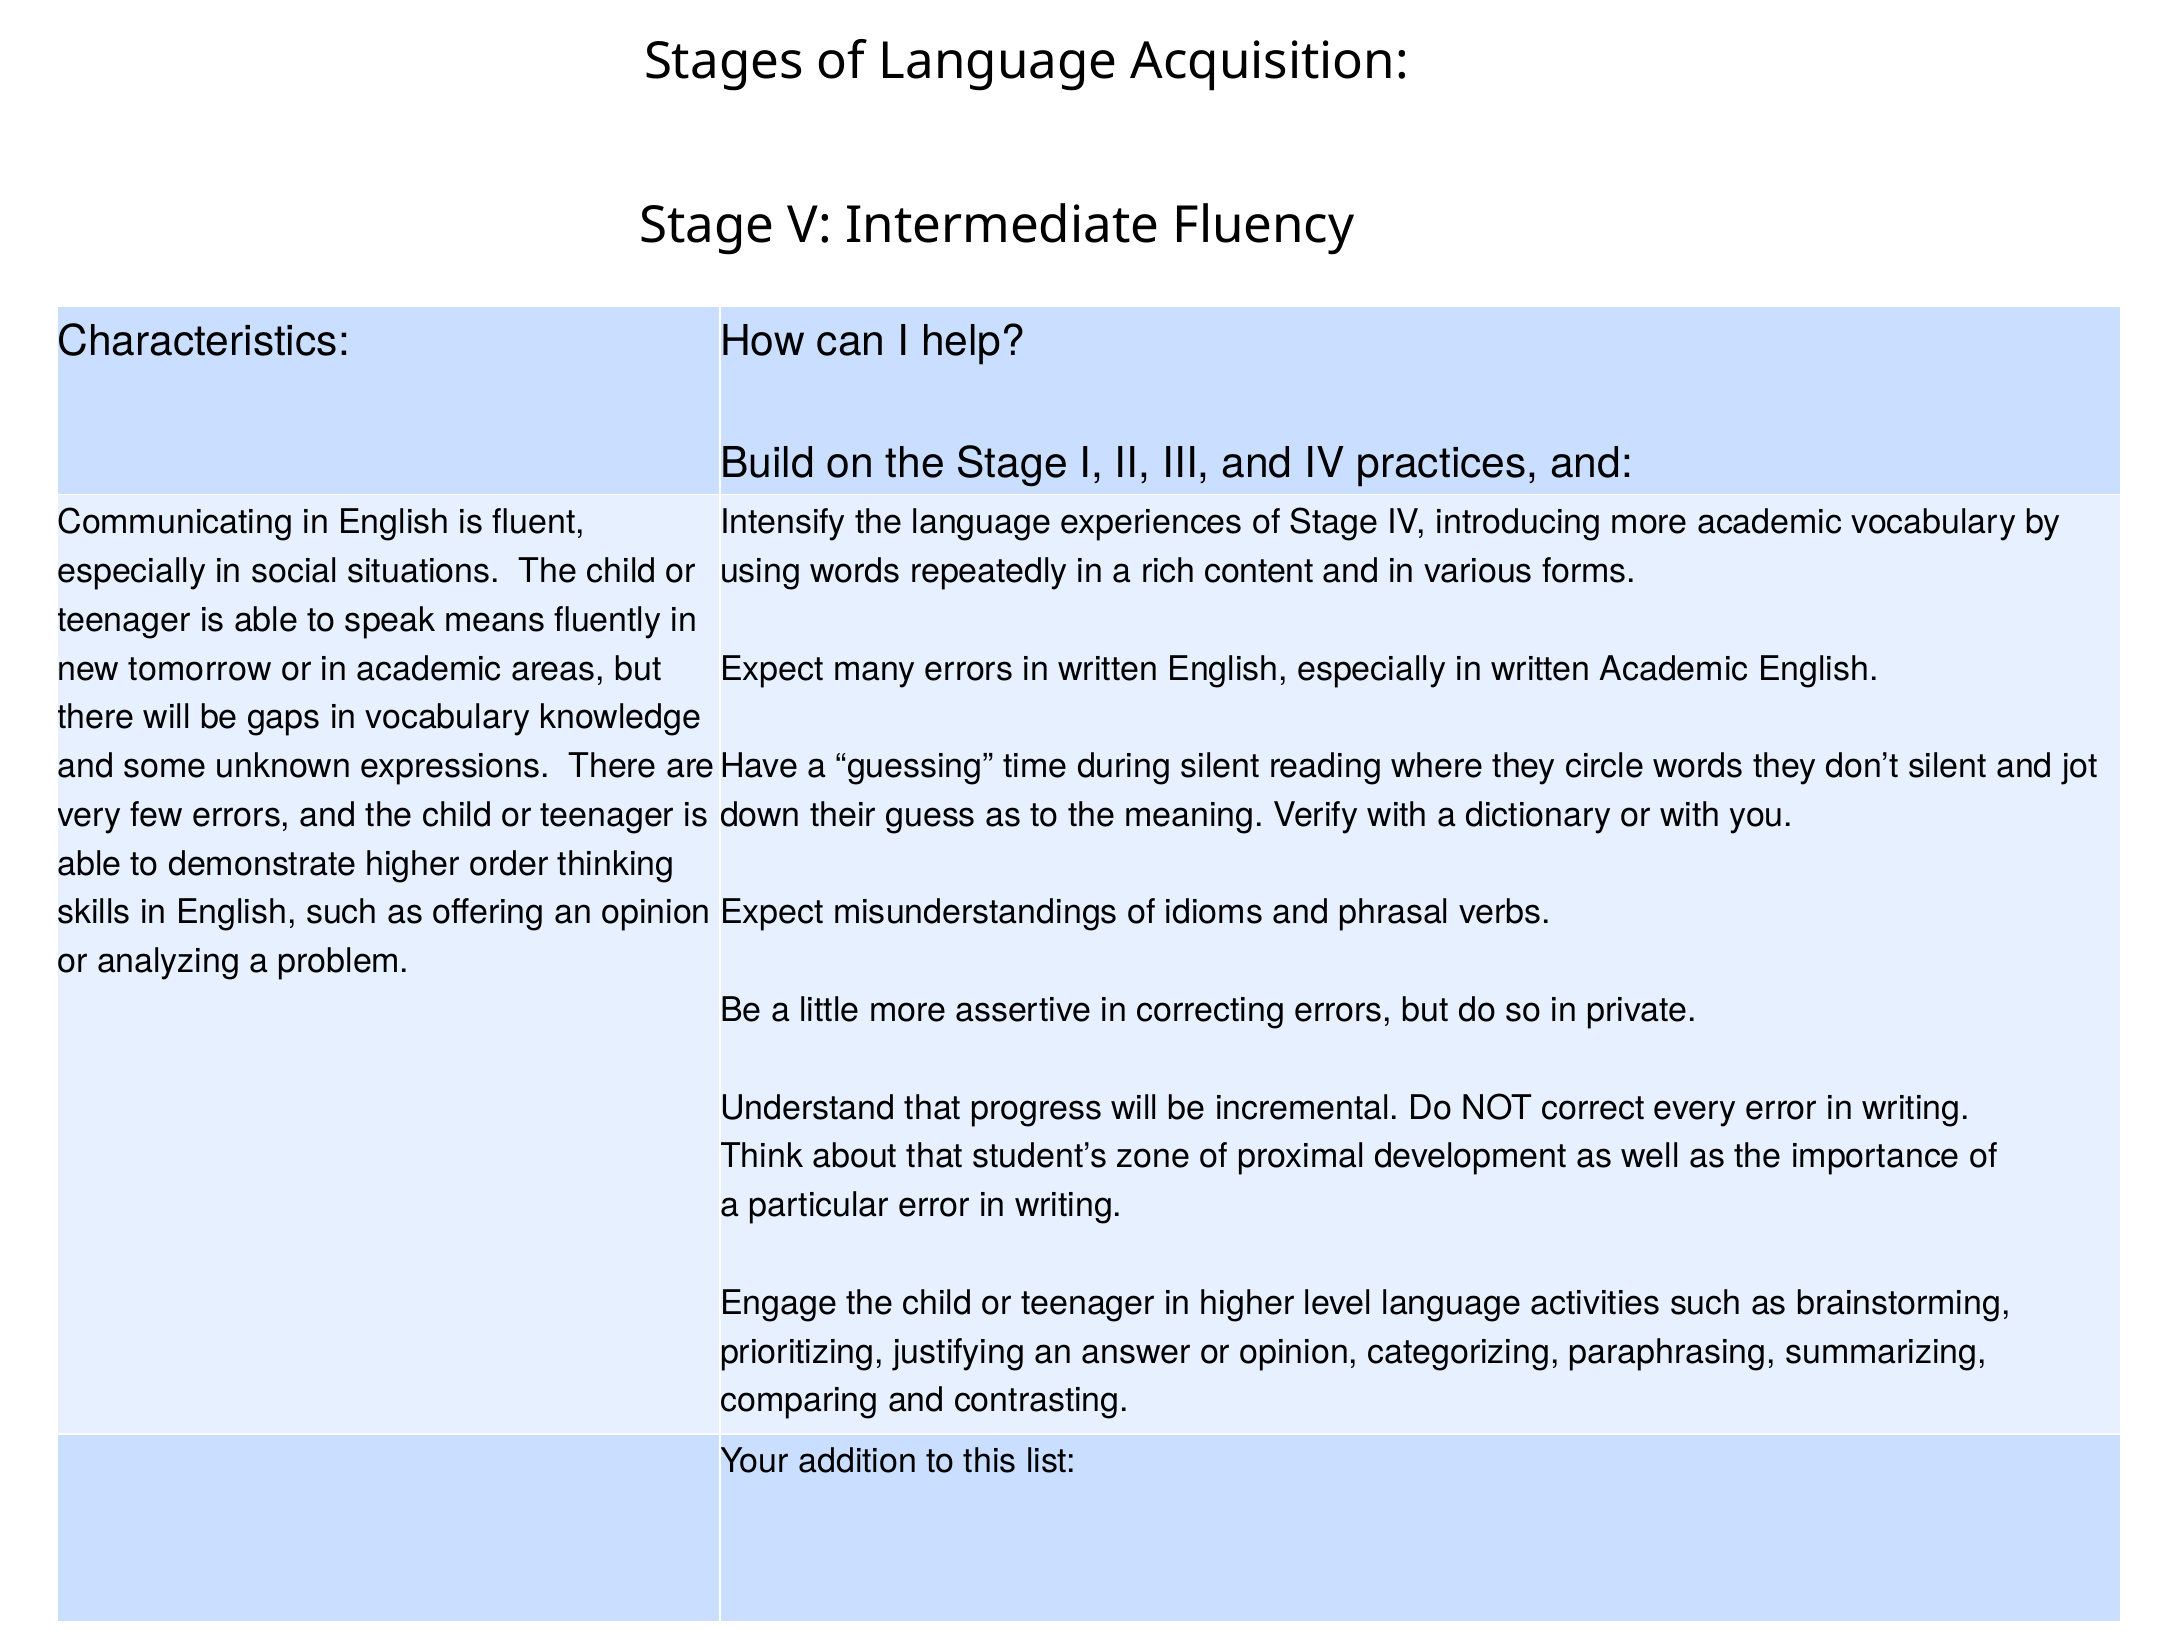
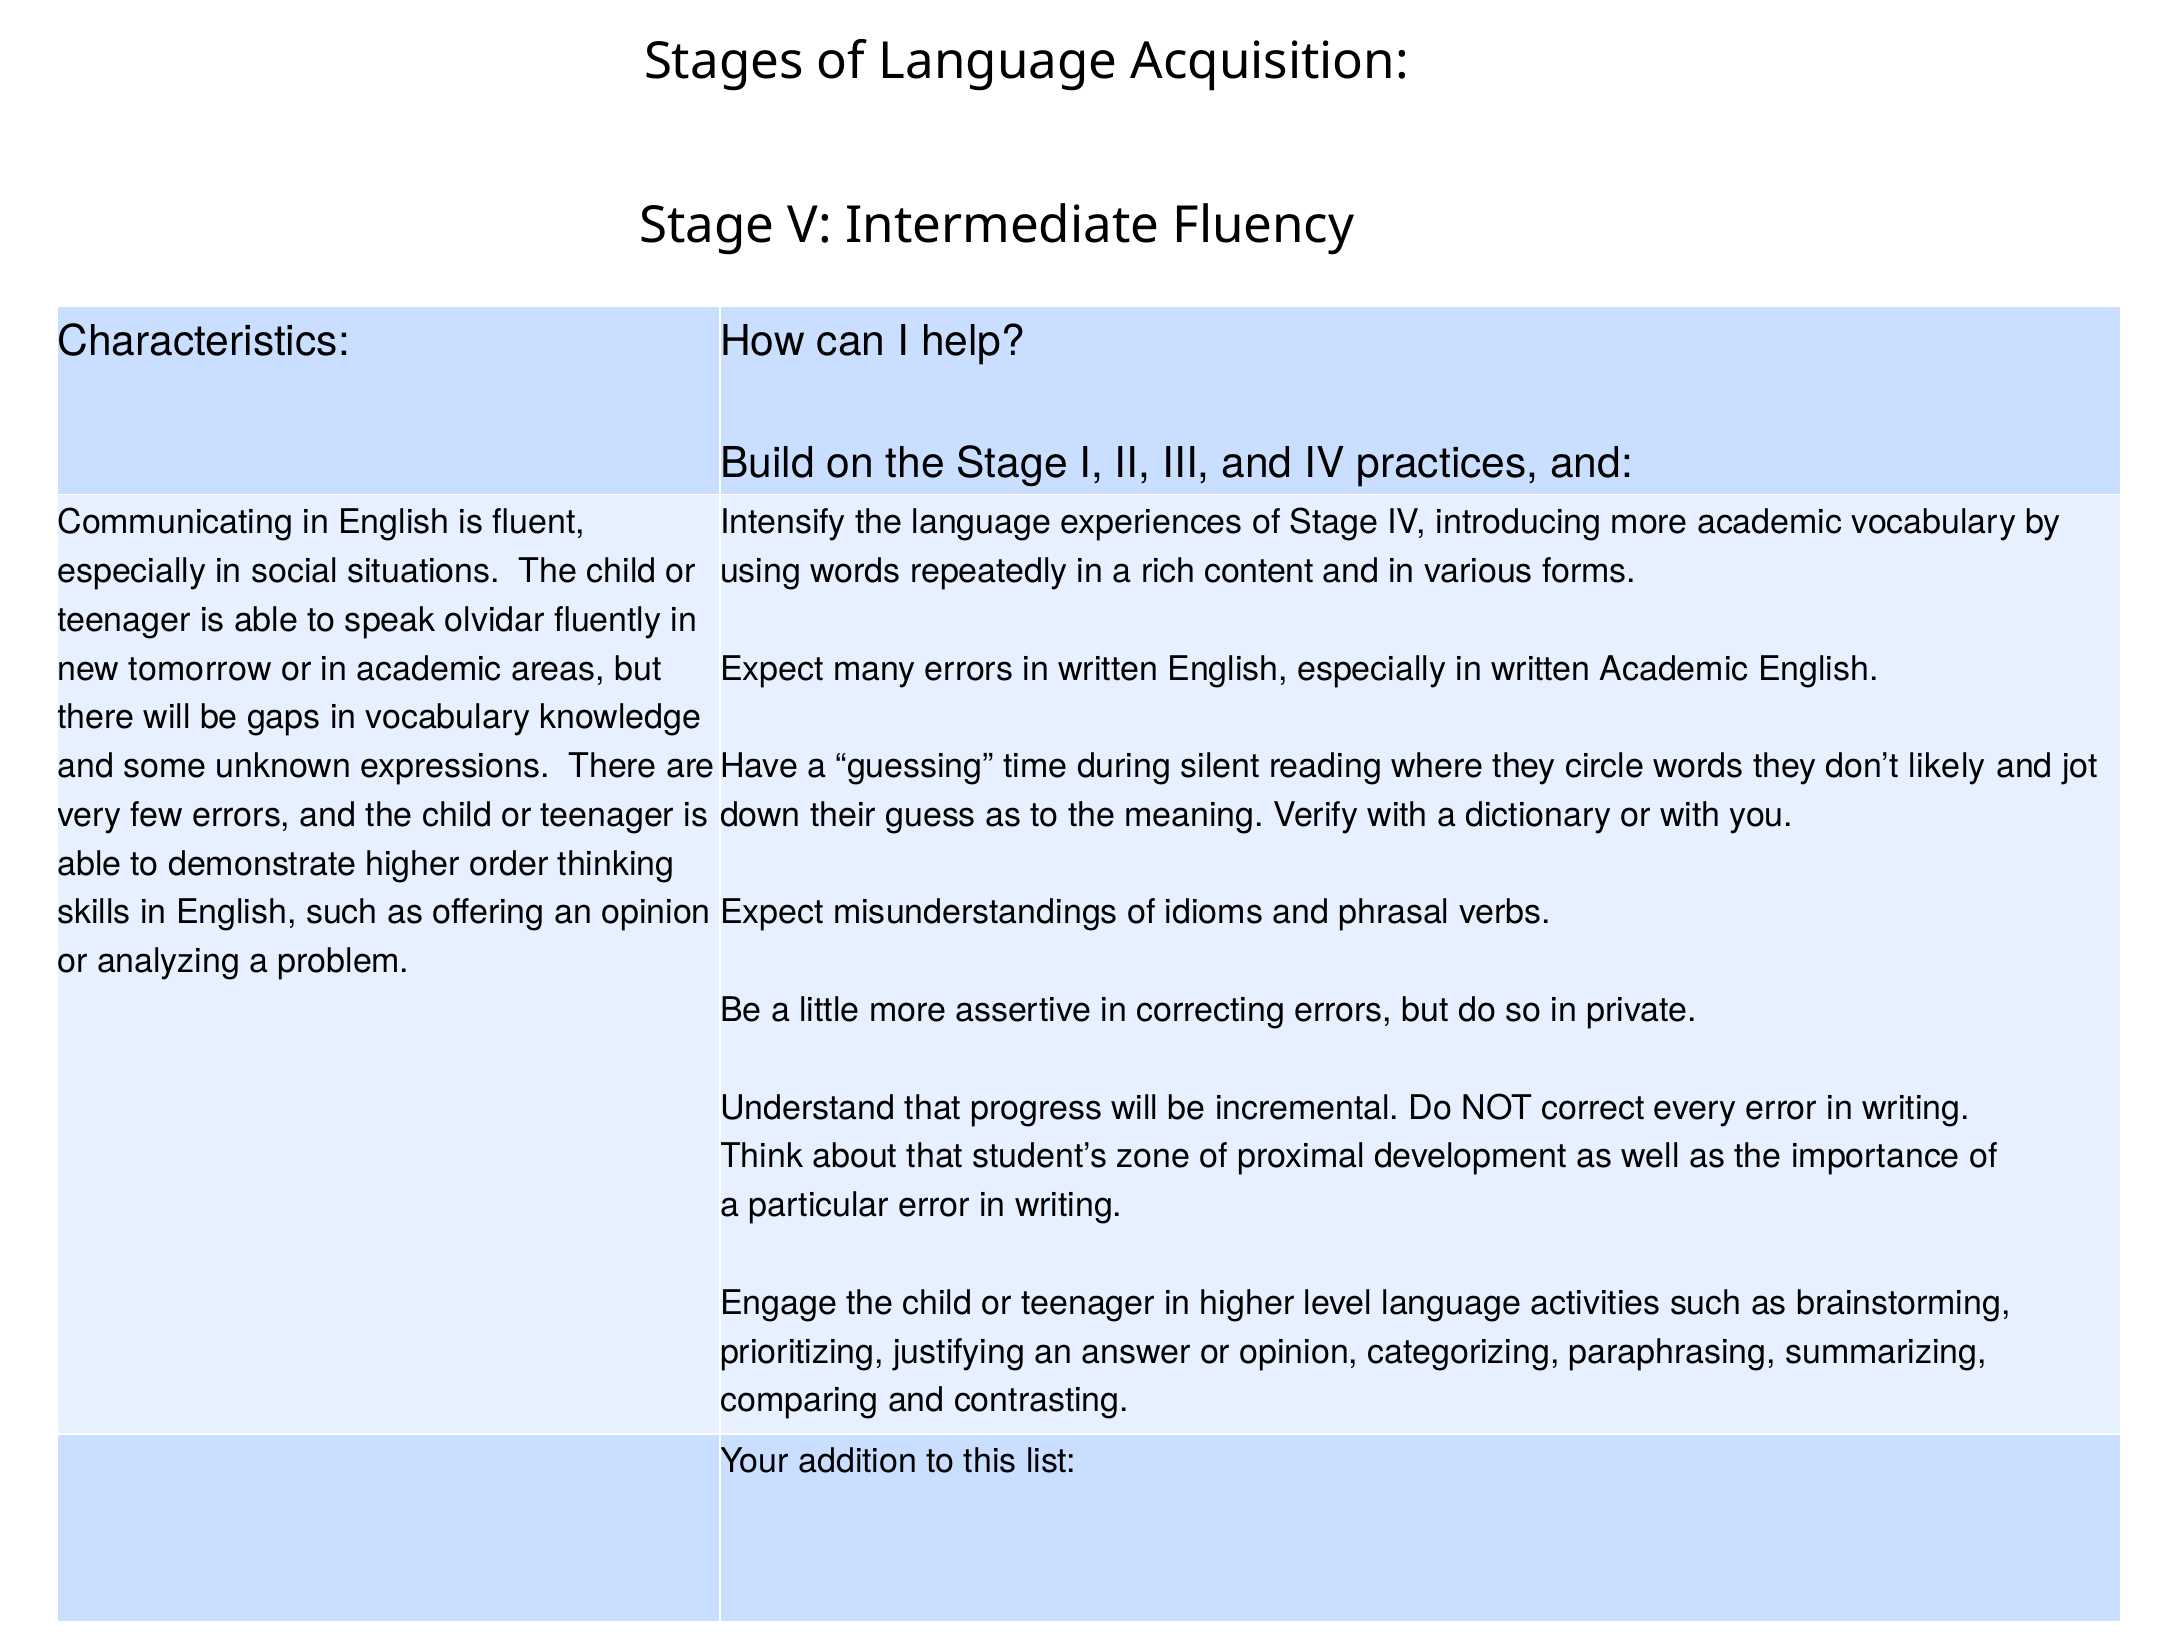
means: means -> olvidar
don’t silent: silent -> likely
